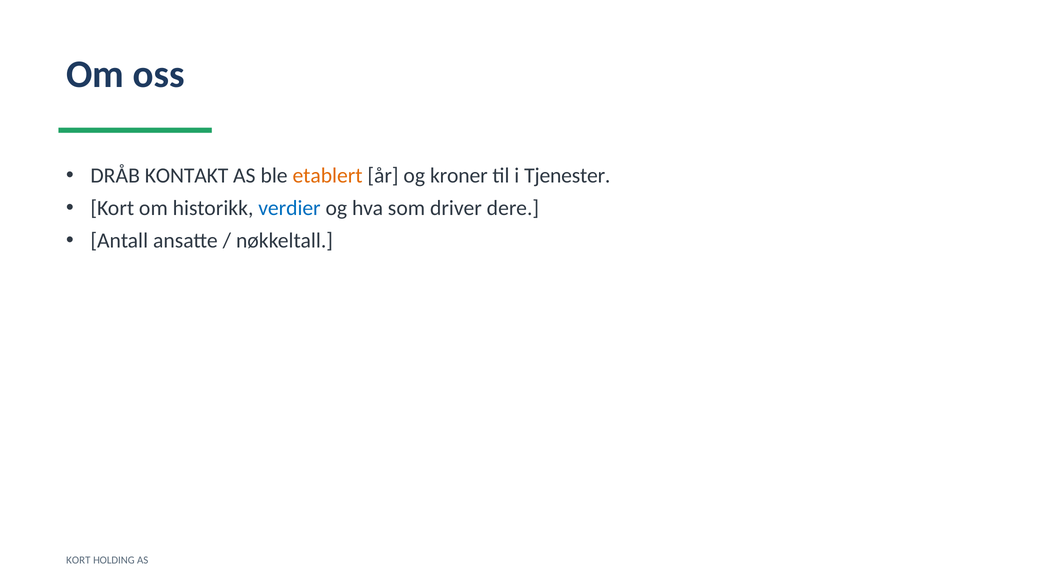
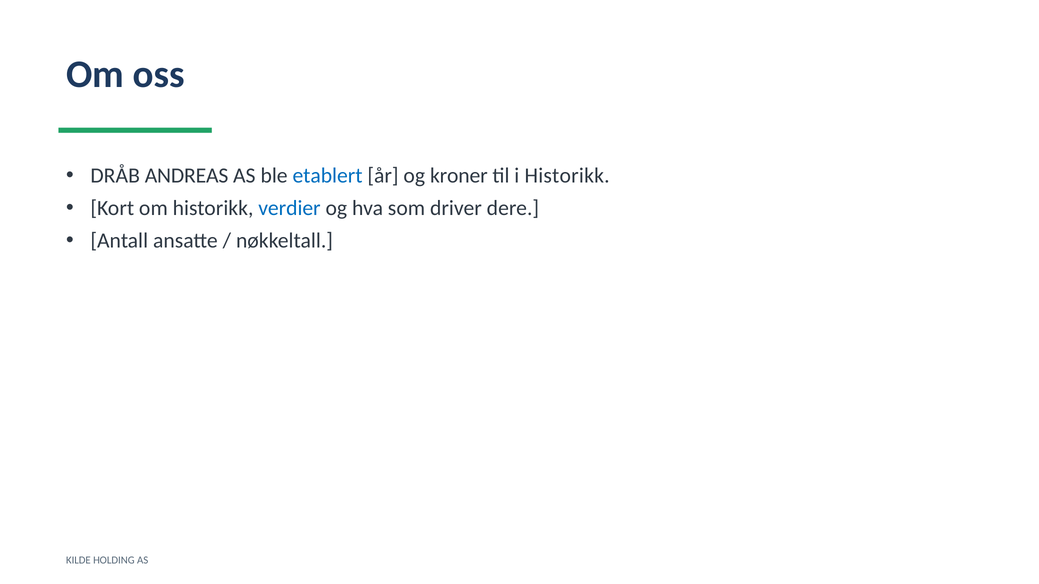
KONTAKT: KONTAKT -> ANDREAS
etablert colour: orange -> blue
i Tjenester: Tjenester -> Historikk
KORT at (78, 561): KORT -> KILDE
